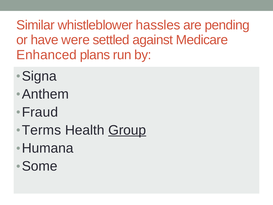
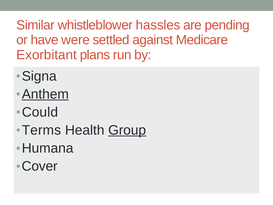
Enhanced: Enhanced -> Exorbitant
Anthem underline: none -> present
Fraud: Fraud -> Could
Some: Some -> Cover
